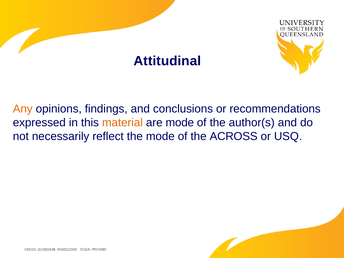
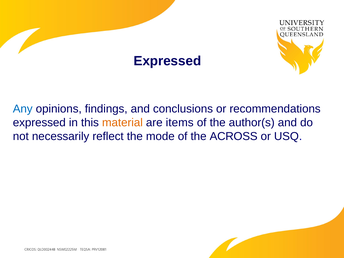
Attitudinal at (167, 61): Attitudinal -> Expressed
Any colour: orange -> blue
are mode: mode -> items
